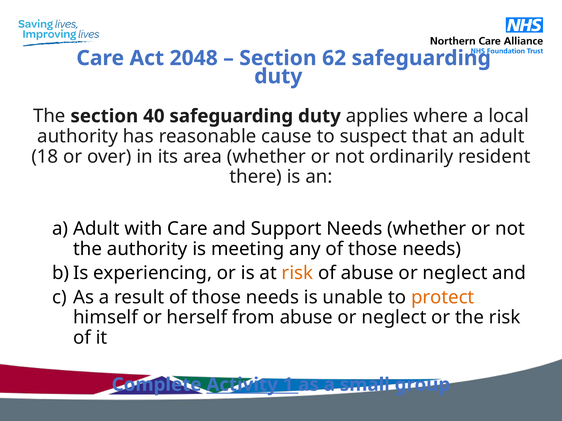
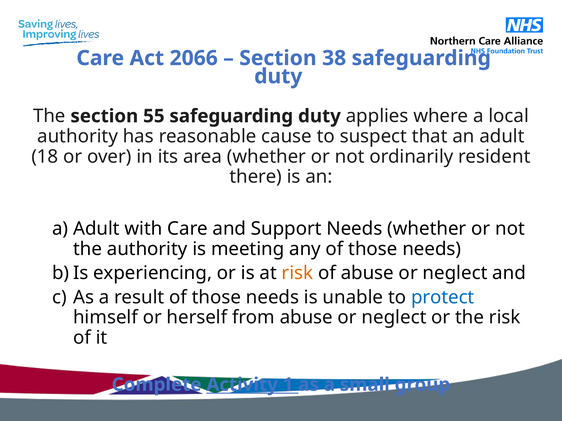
2048: 2048 -> 2066
62: 62 -> 38
40: 40 -> 55
protect colour: orange -> blue
